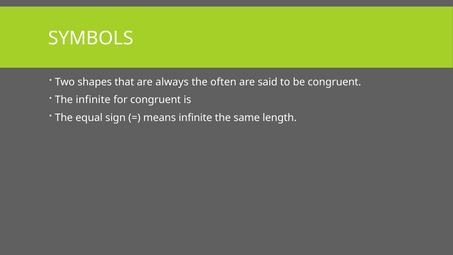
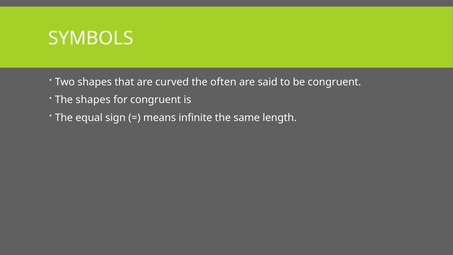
always: always -> curved
The infinite: infinite -> shapes
